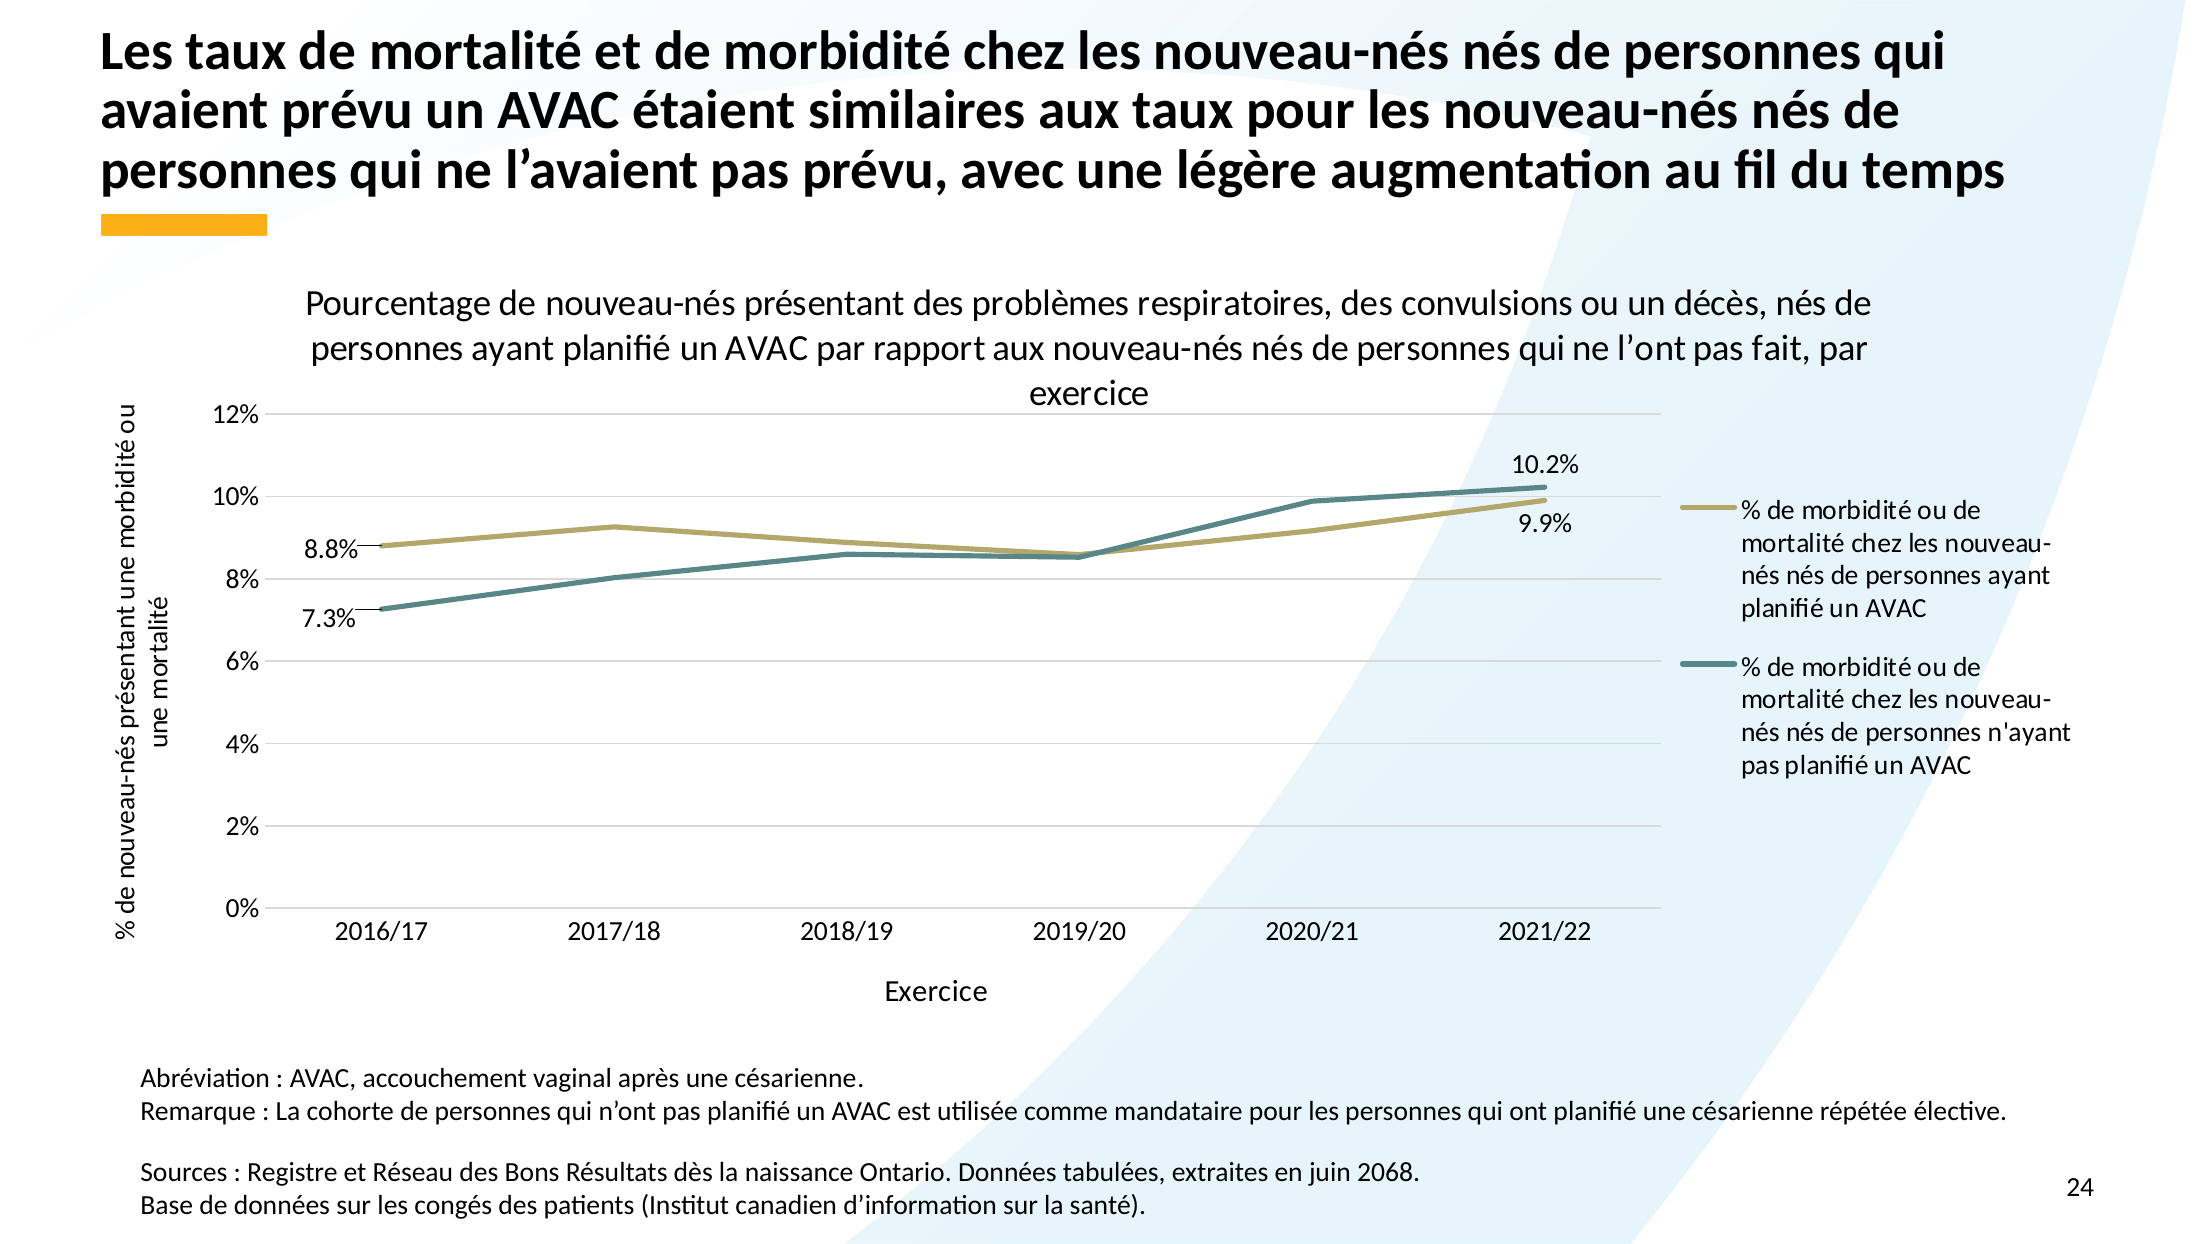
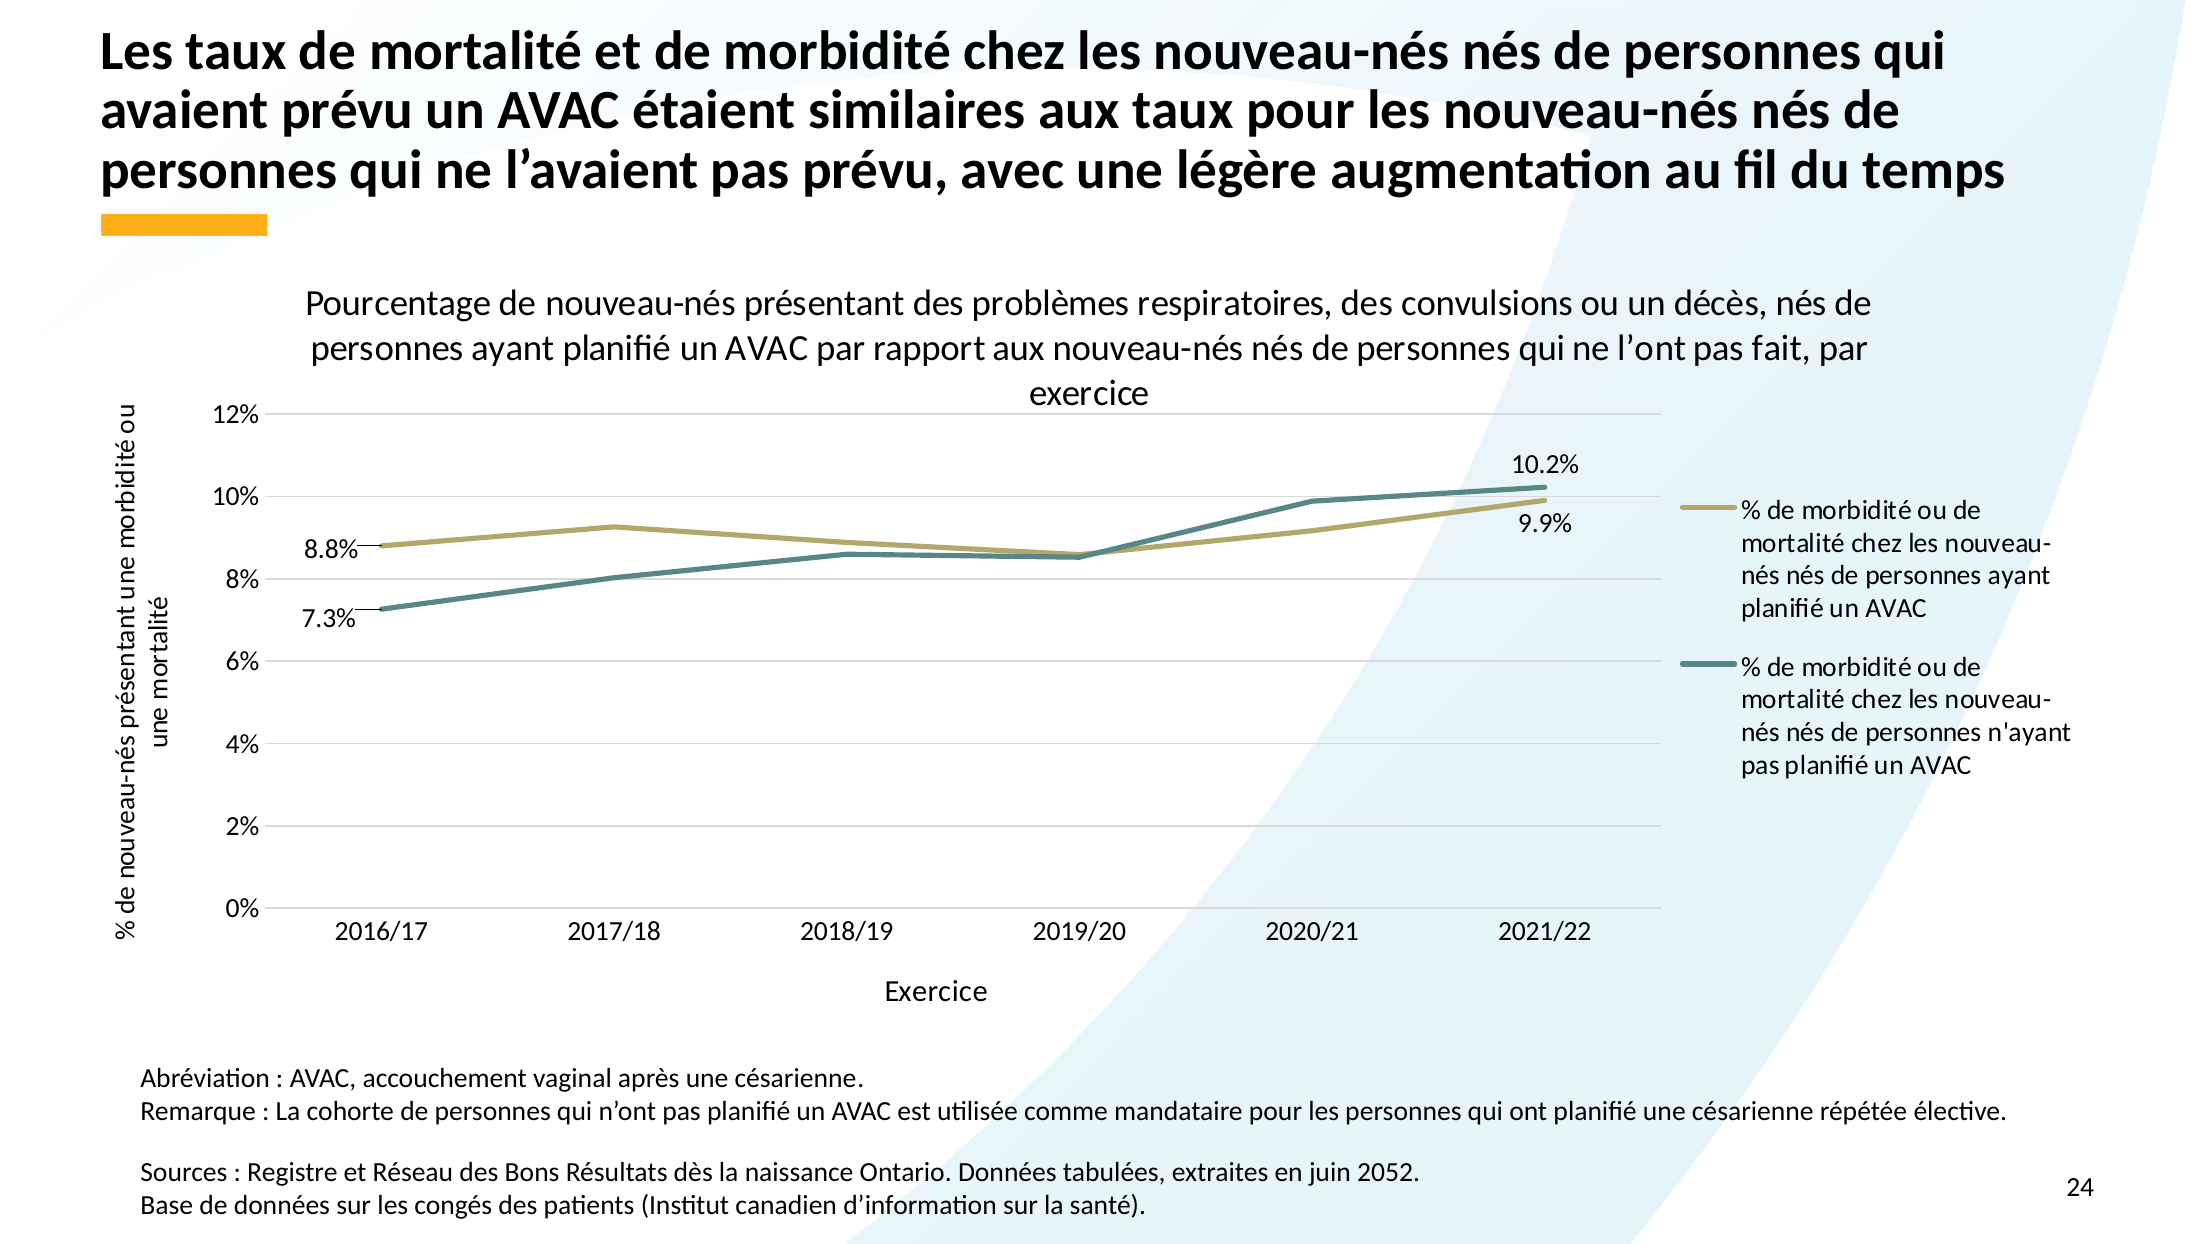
2068: 2068 -> 2052
